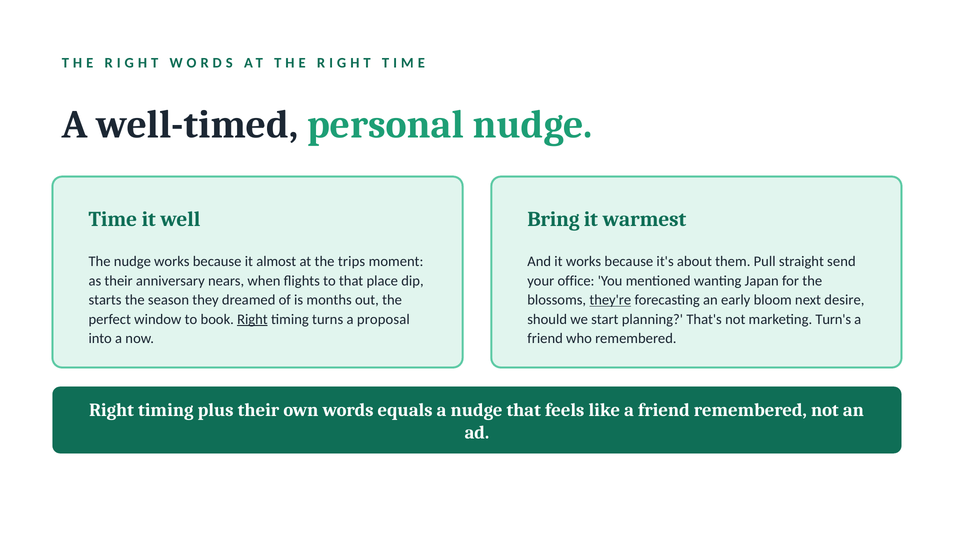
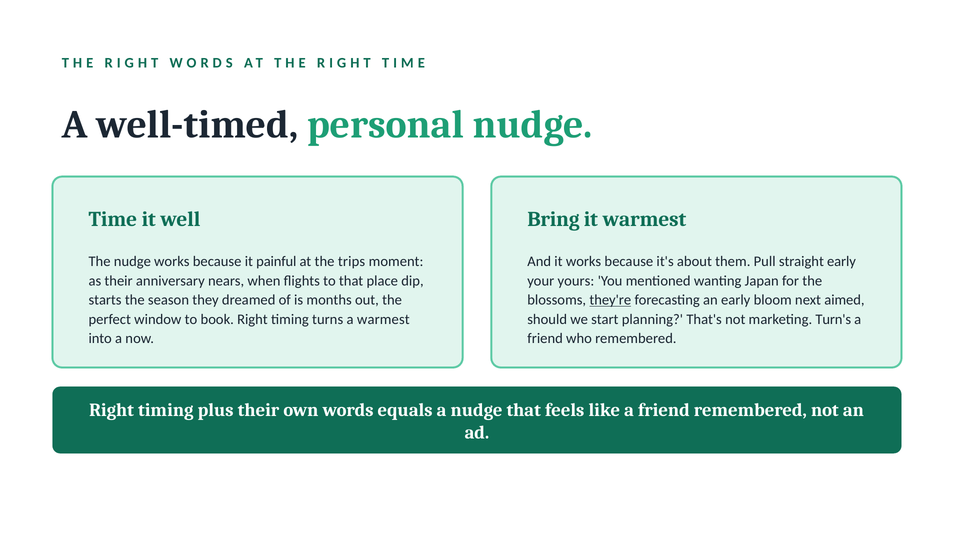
almost: almost -> painful
straight send: send -> early
office: office -> yours
desire: desire -> aimed
Right at (252, 319) underline: present -> none
a proposal: proposal -> warmest
